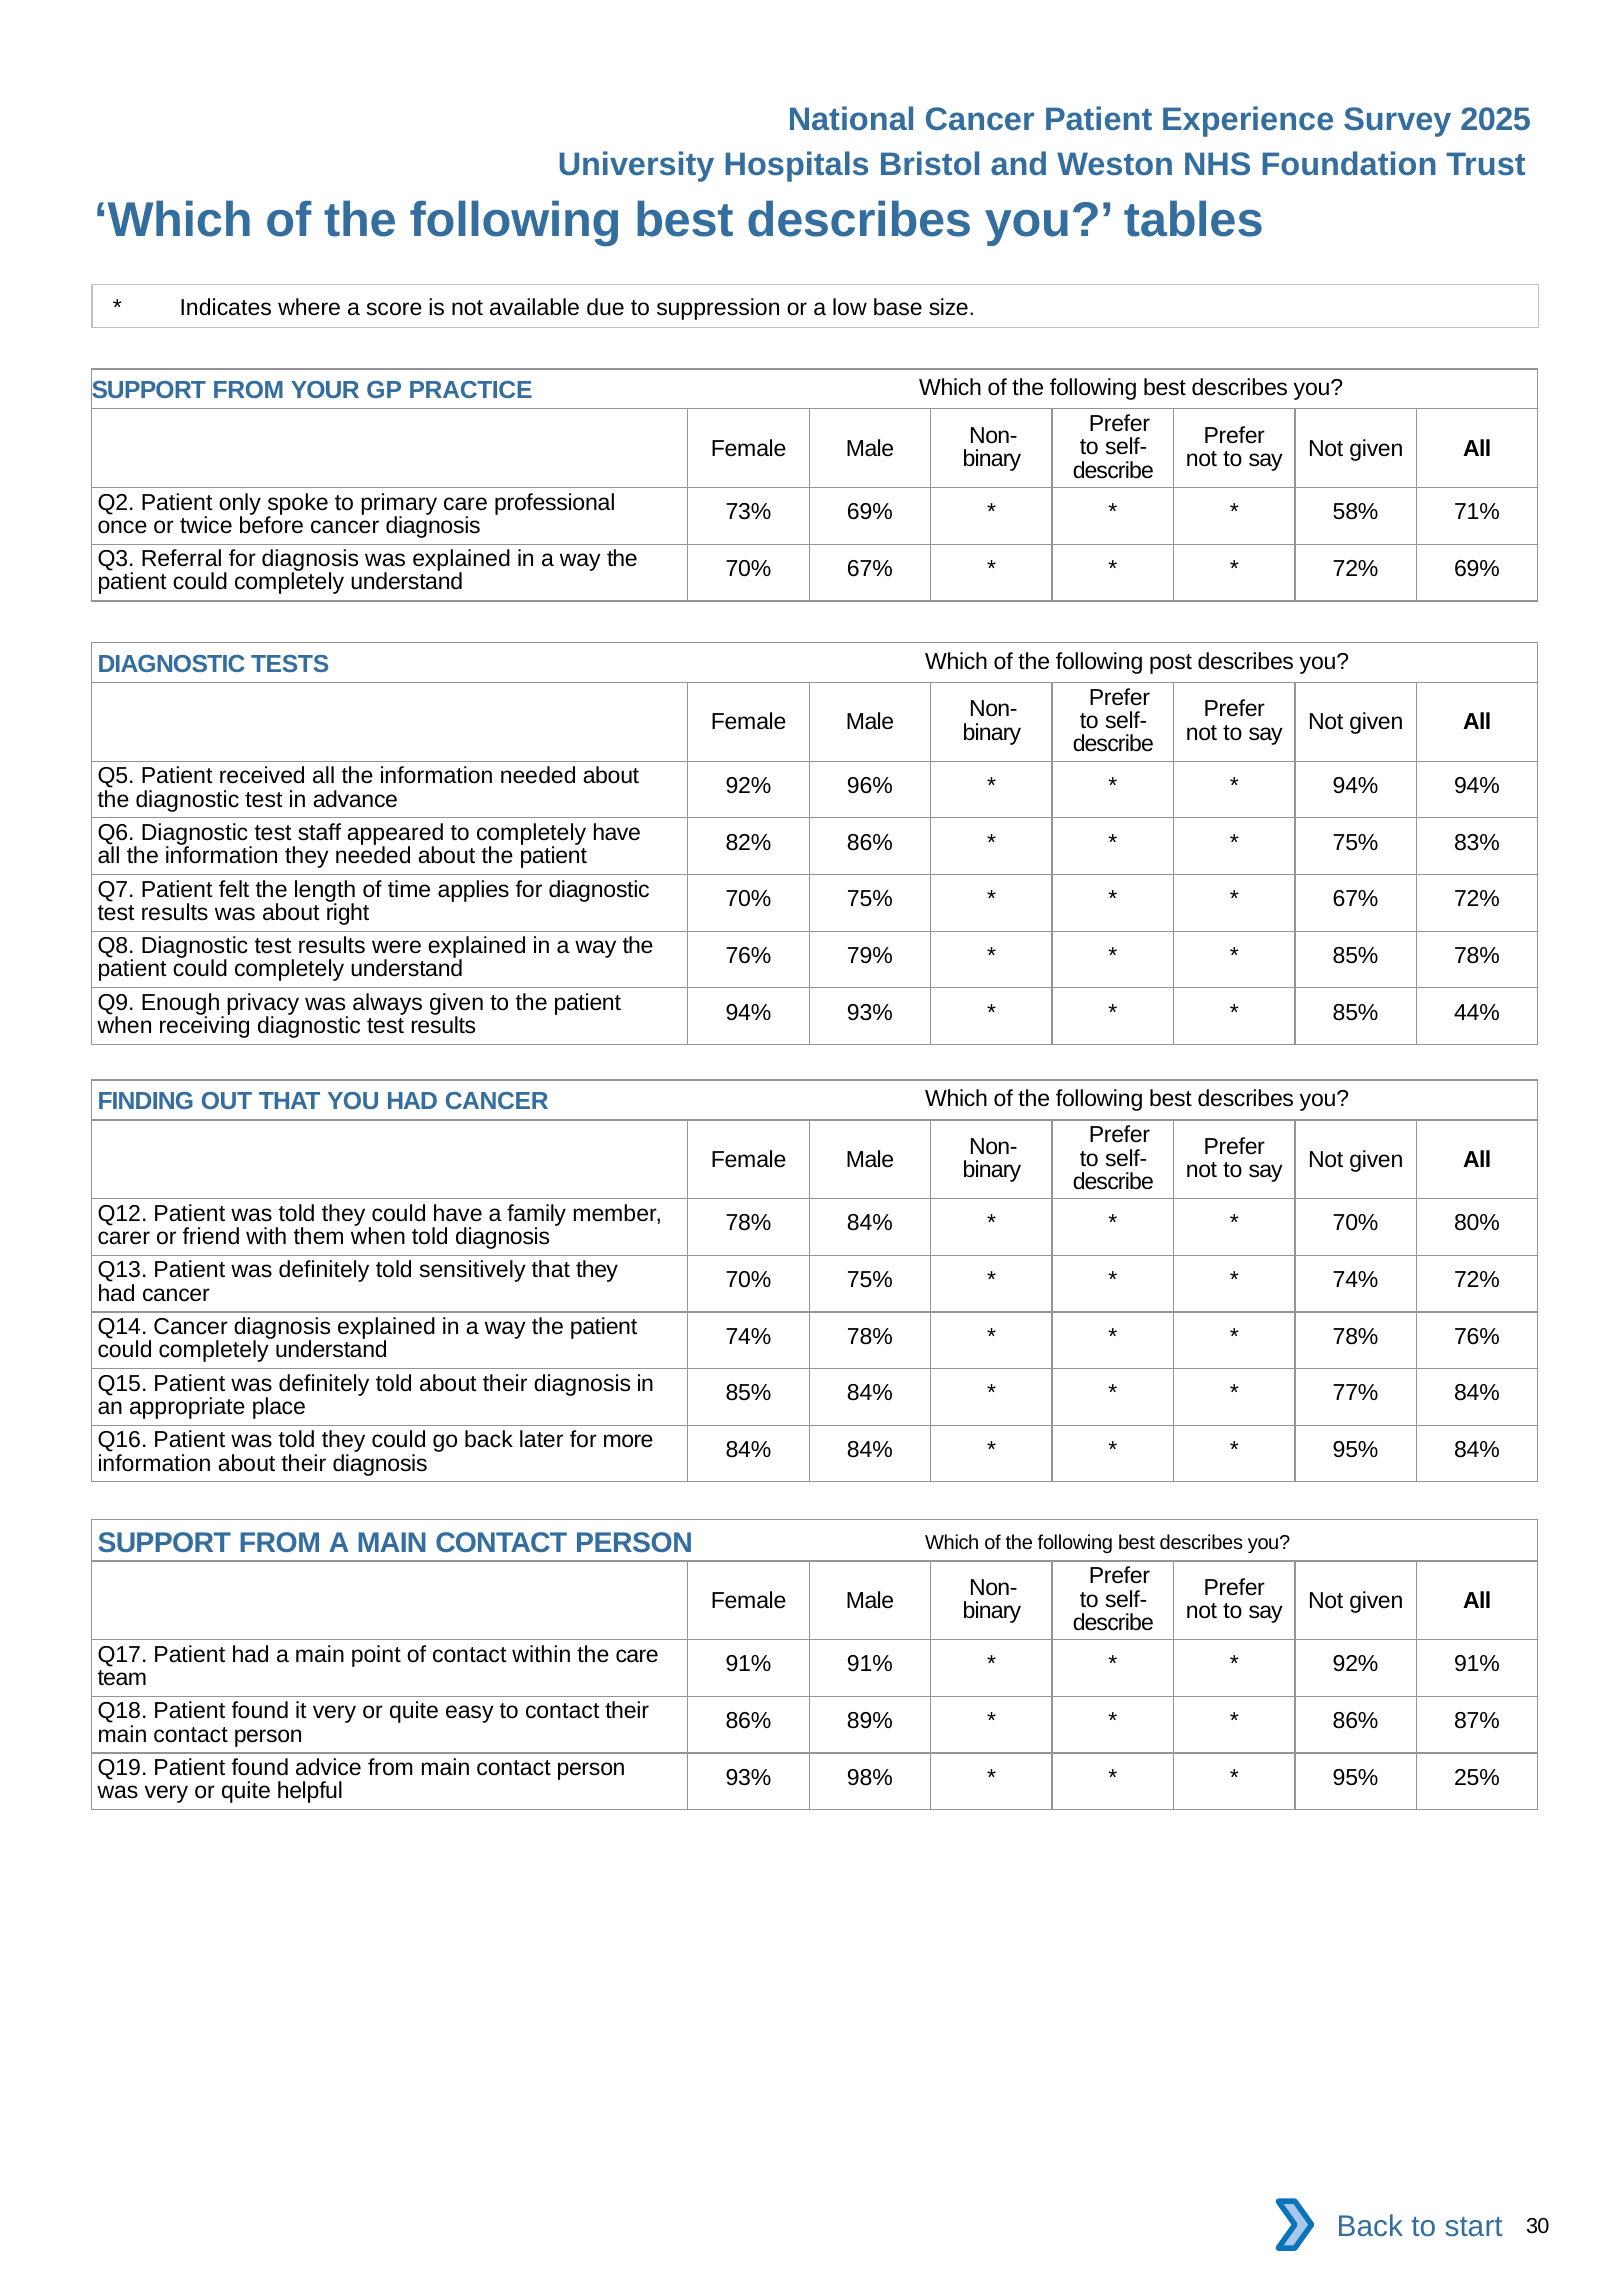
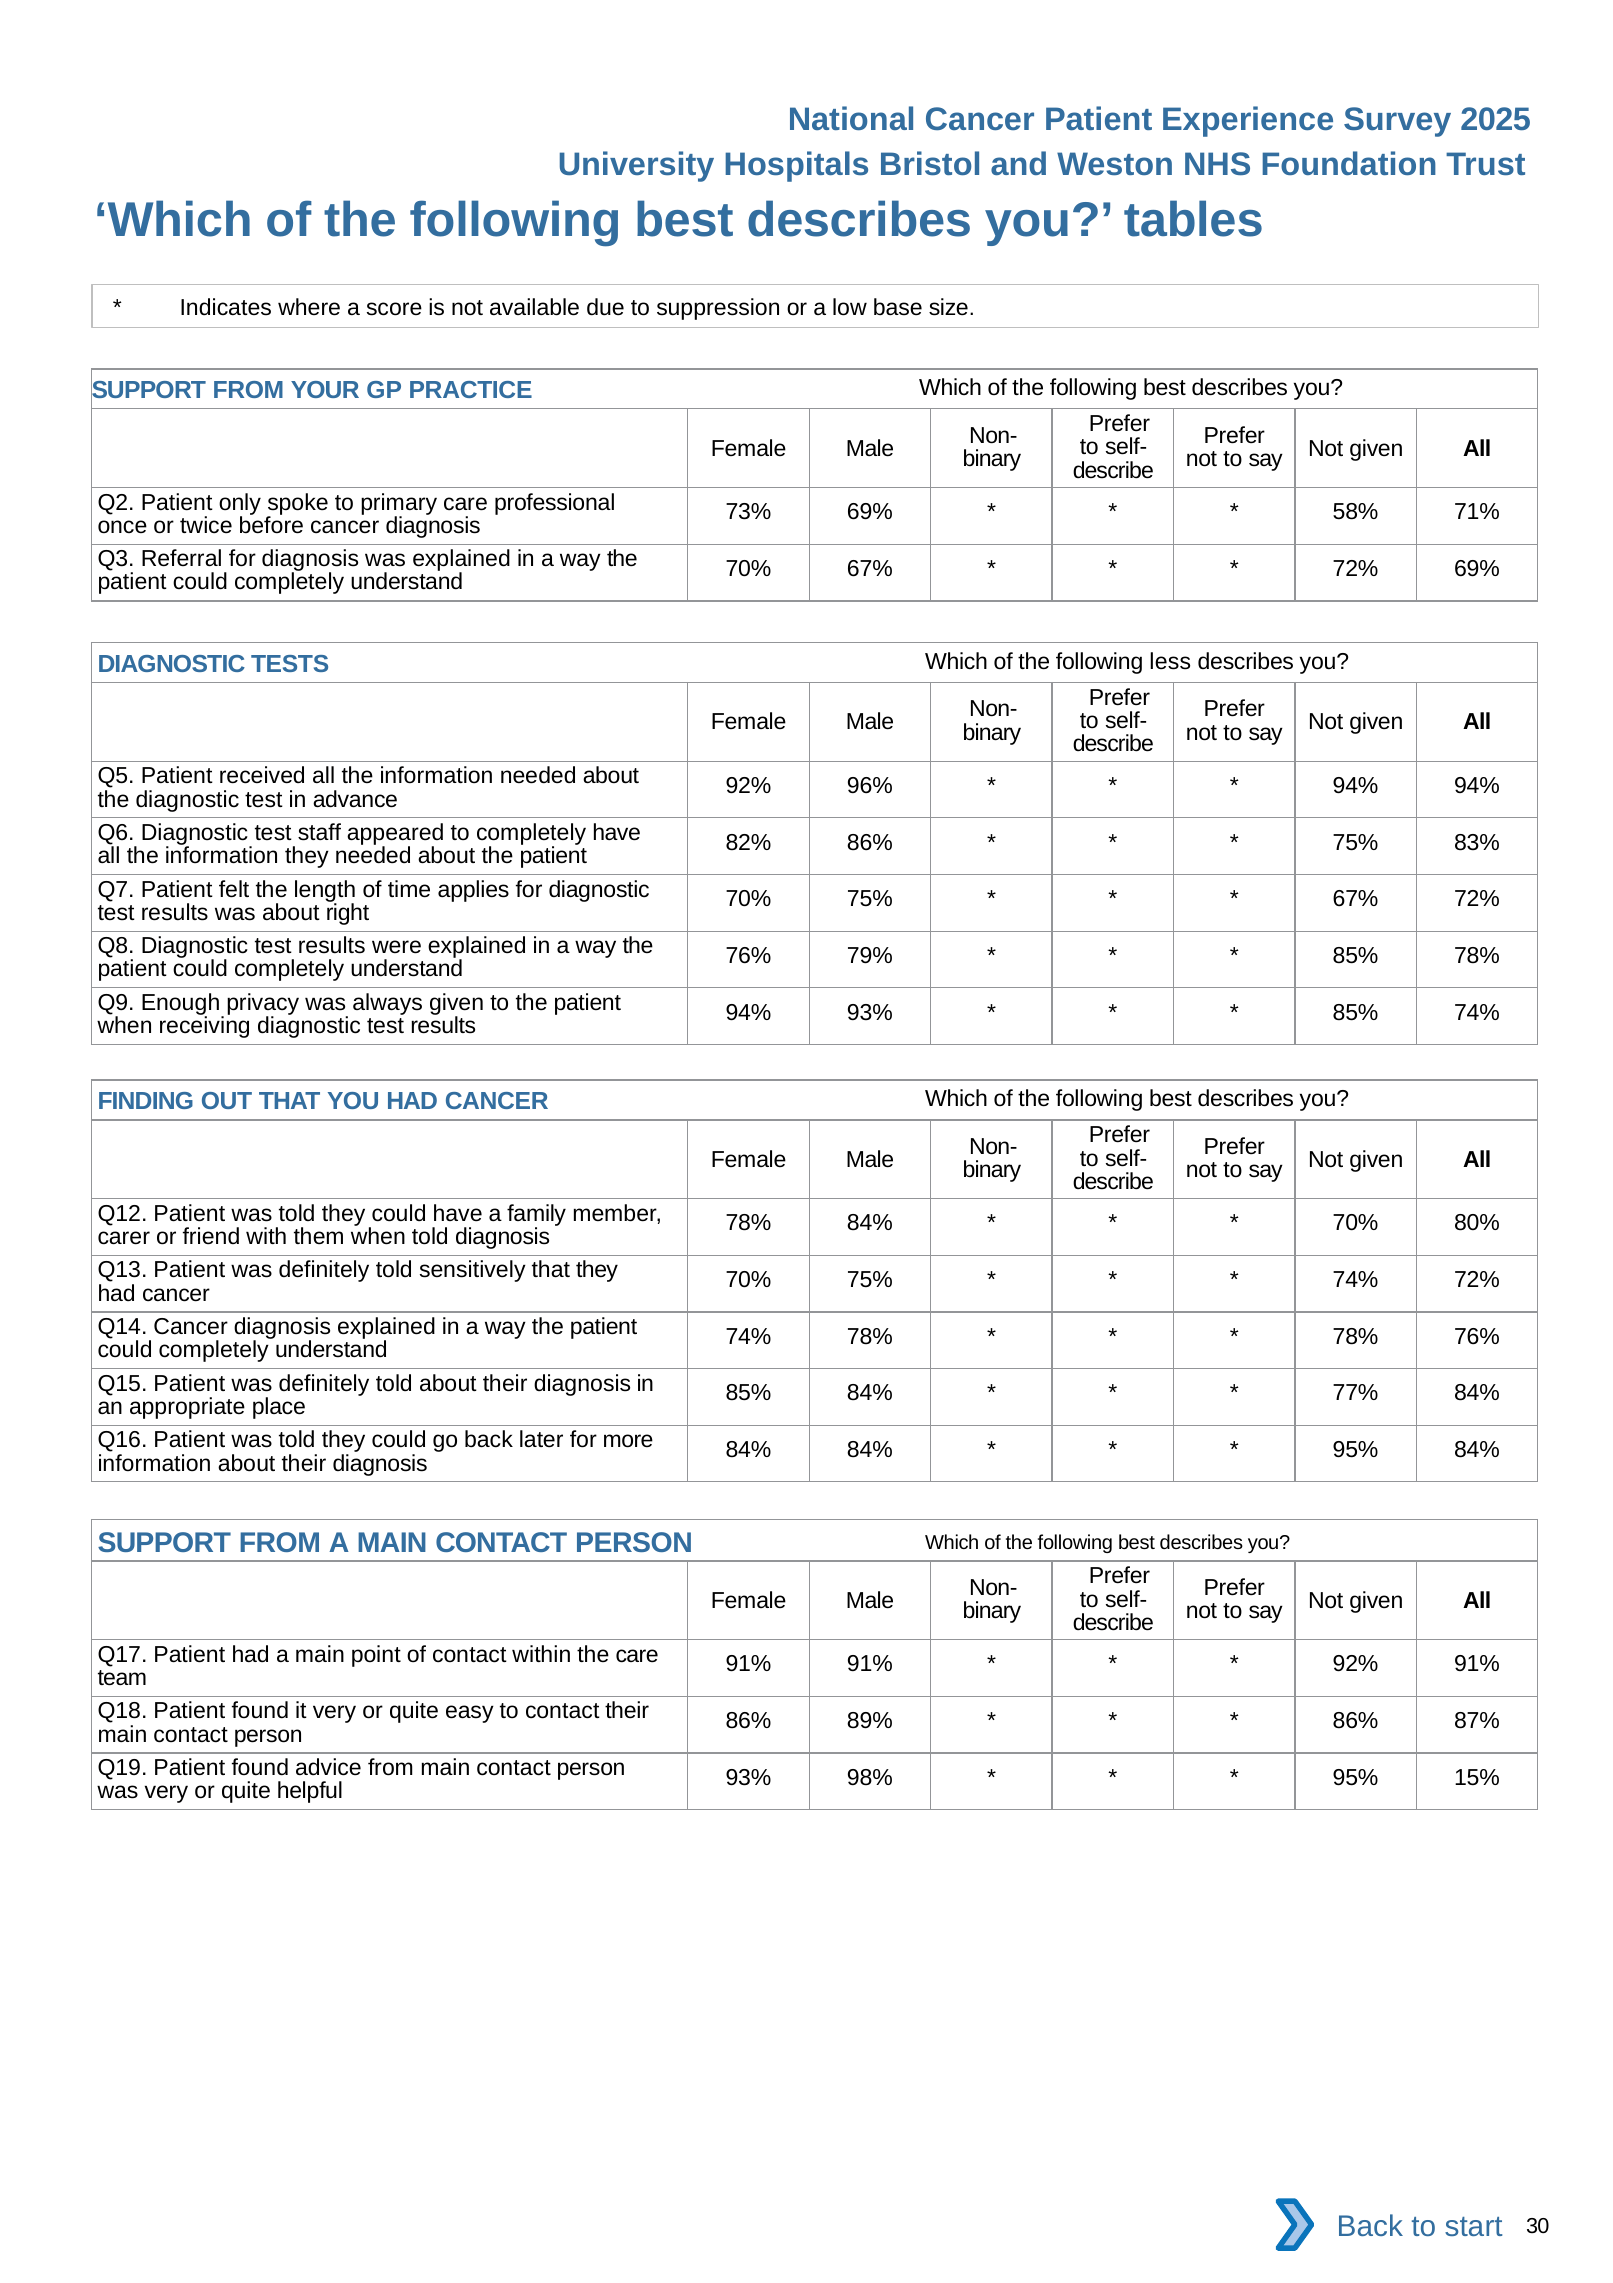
post: post -> less
85% 44%: 44% -> 74%
25%: 25% -> 15%
